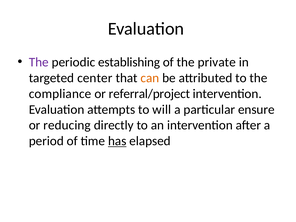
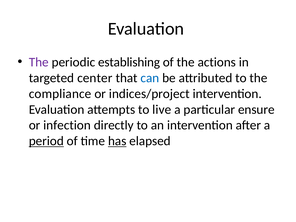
private: private -> actions
can colour: orange -> blue
referral/project: referral/project -> indices/project
will: will -> live
reducing: reducing -> infection
period underline: none -> present
